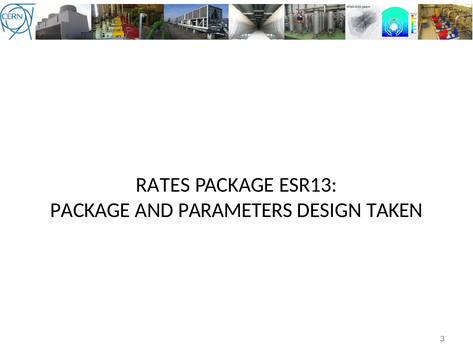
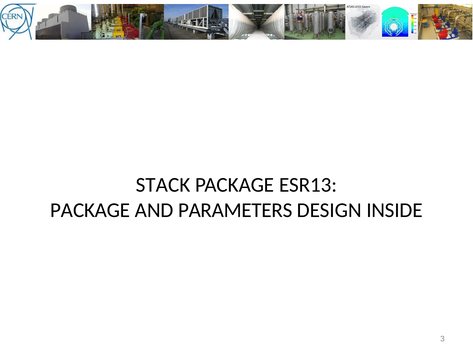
RATES: RATES -> STACK
TAKEN: TAKEN -> INSIDE
